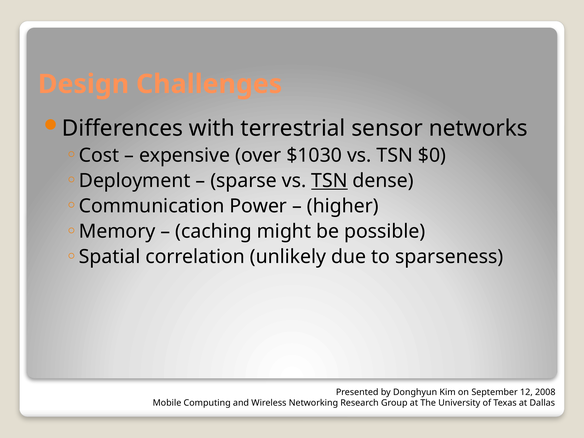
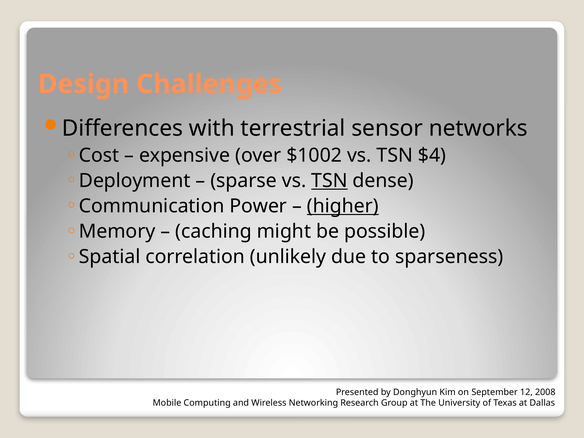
$1030: $1030 -> $1002
$0: $0 -> $4
higher underline: none -> present
